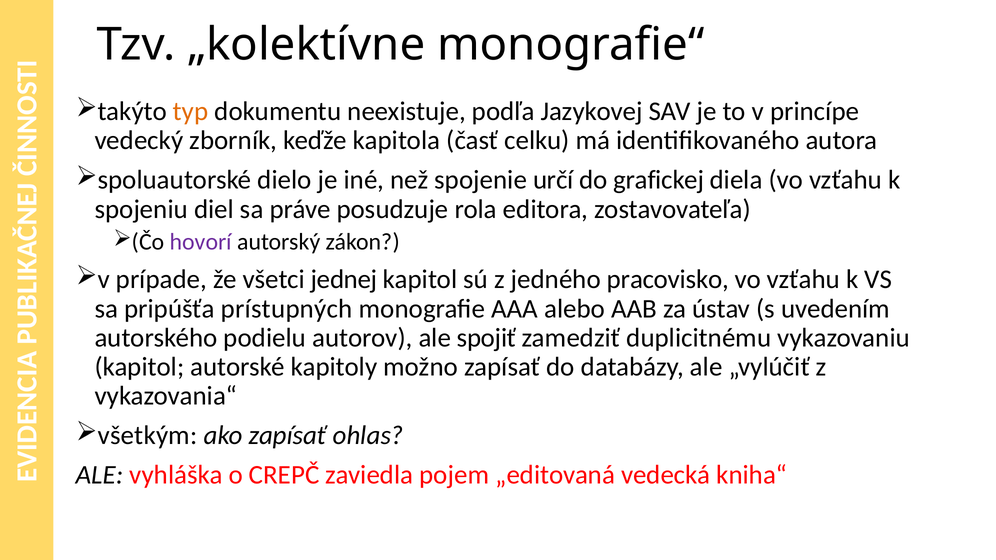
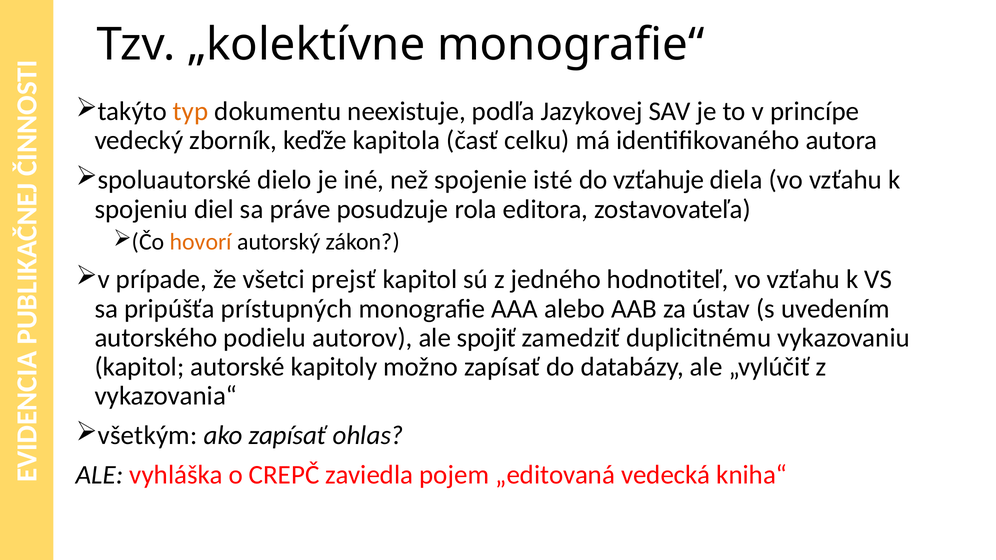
určí: určí -> isté
grafickej: grafickej -> vzťahuje
hovorí colour: purple -> orange
jednej: jednej -> prejsť
pracovisko: pracovisko -> hodnotiteľ
